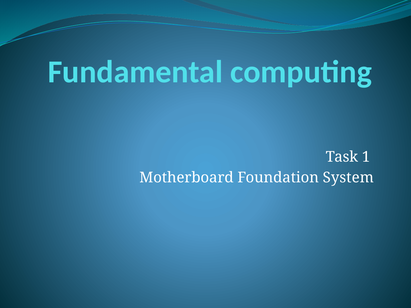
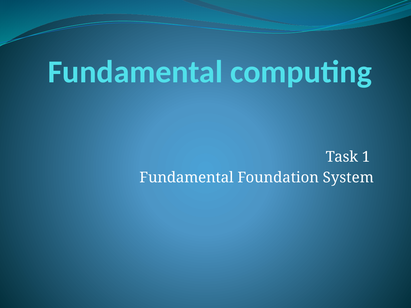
Motherboard at (187, 178): Motherboard -> Fundamental
